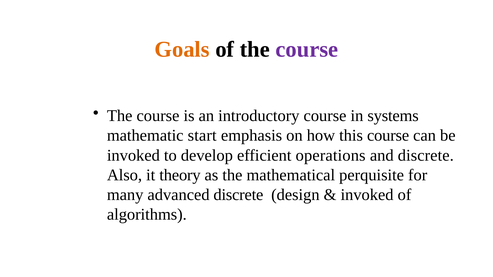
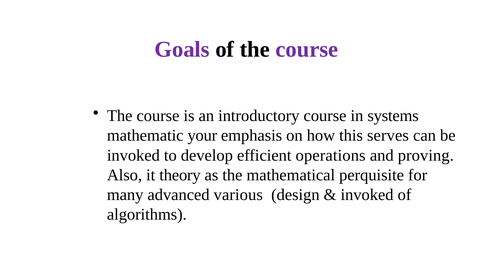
Goals colour: orange -> purple
start: start -> your
this course: course -> serves
and discrete: discrete -> proving
advanced discrete: discrete -> various
